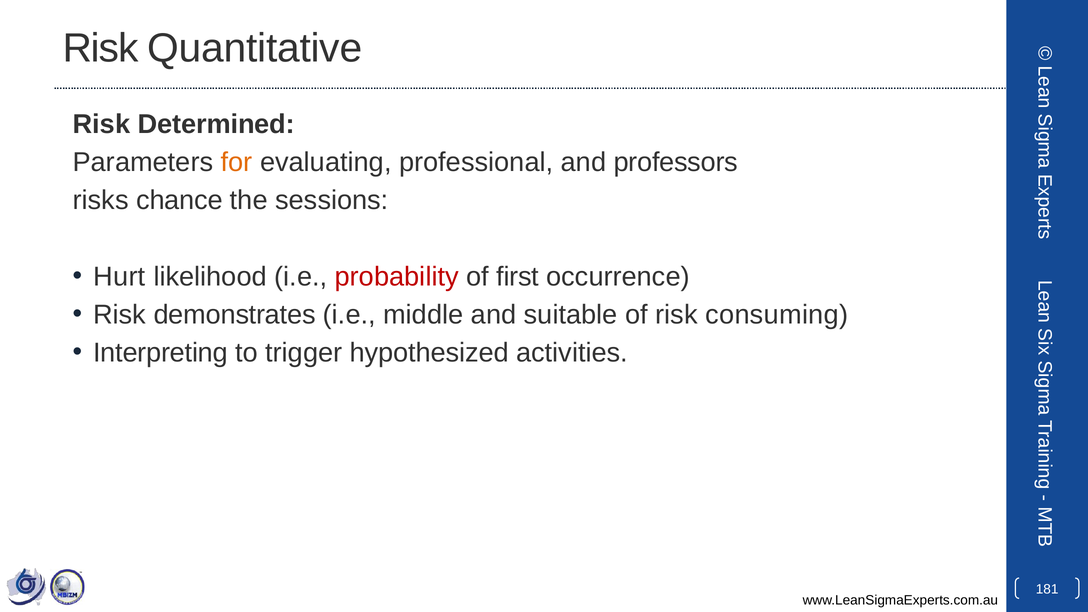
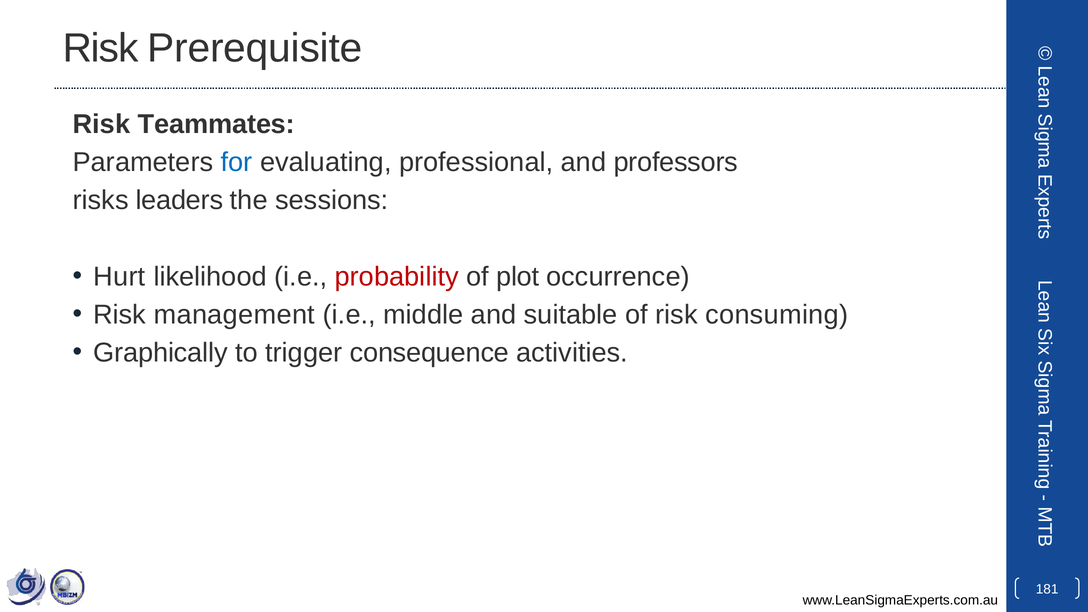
Quantitative: Quantitative -> Prerequisite
Determined: Determined -> Teammates
for colour: orange -> blue
chance: chance -> leaders
first: first -> plot
demonstrates: demonstrates -> management
Interpreting: Interpreting -> Graphically
hypothesized: hypothesized -> consequence
